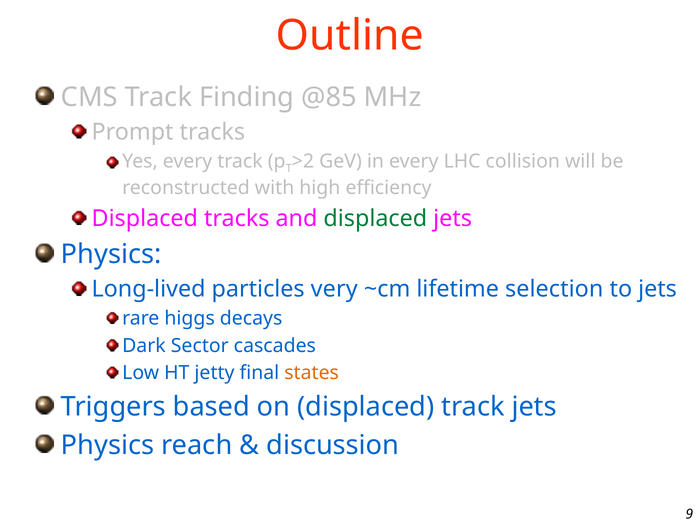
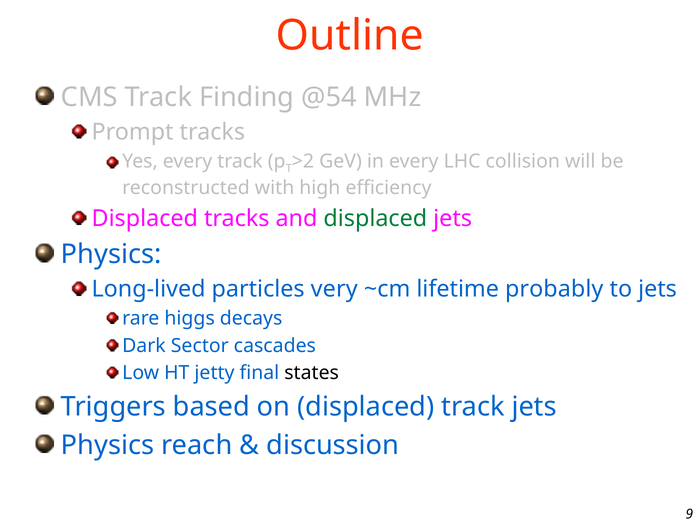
@85: @85 -> @54
selection: selection -> probably
states colour: orange -> black
